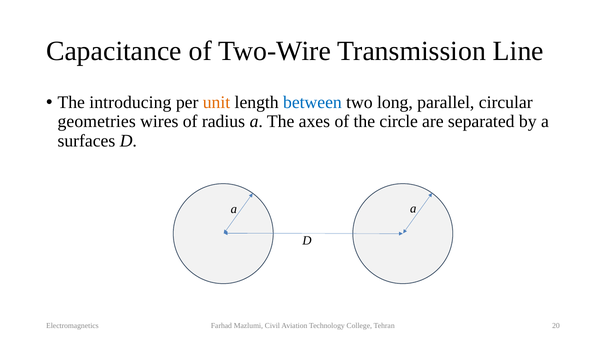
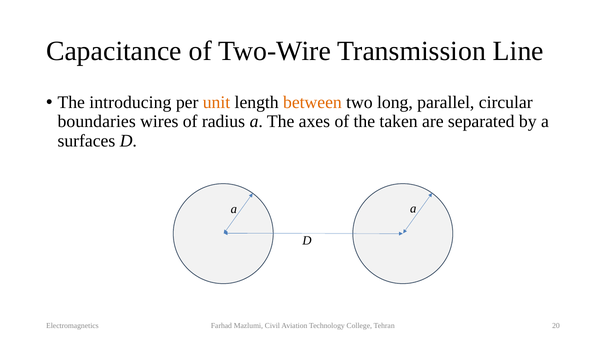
between colour: blue -> orange
geometries: geometries -> boundaries
circle: circle -> taken
